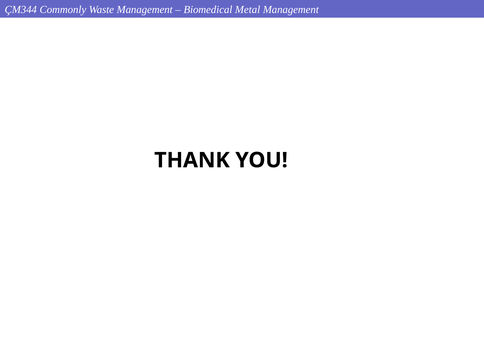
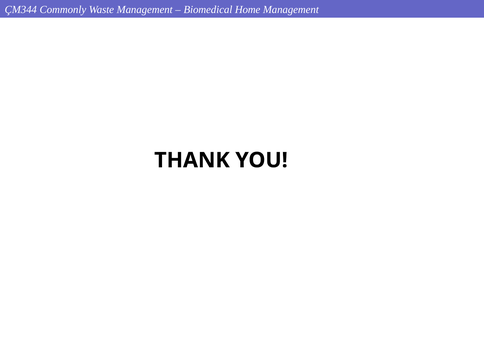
Metal: Metal -> Home
